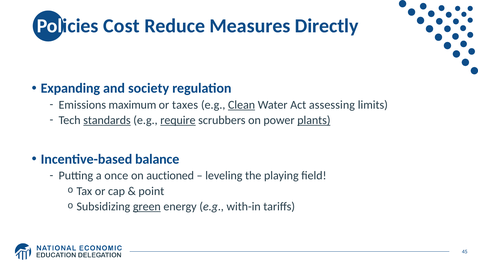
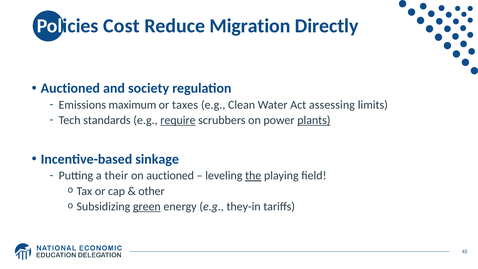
Measures: Measures -> Migration
Expanding at (70, 88): Expanding -> Auctioned
Clean underline: present -> none
standards underline: present -> none
balance: balance -> sinkage
once: once -> their
the underline: none -> present
point: point -> other
with-in: with-in -> they-in
